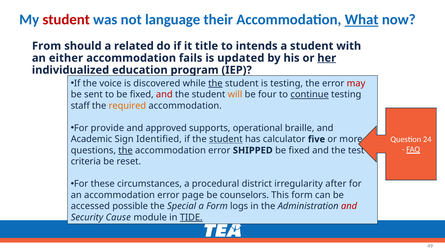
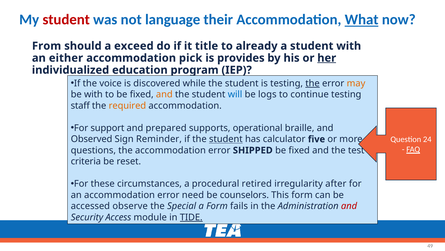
related: related -> exceed
intends: intends -> already
fails: fails -> pick
updated: updated -> provides
the at (215, 83) underline: present -> none
the at (313, 83) underline: none -> present
may colour: red -> orange
be sent: sent -> with
and at (164, 94) colour: red -> orange
will colour: orange -> blue
four: four -> logs
continue underline: present -> none
provide: provide -> support
approved: approved -> prepared
Academic: Academic -> Observed
Identified: Identified -> Reminder
the at (125, 150) underline: present -> none
district: district -> retired
page: page -> need
possible: possible -> observe
logs: logs -> fails
Cause: Cause -> Access
